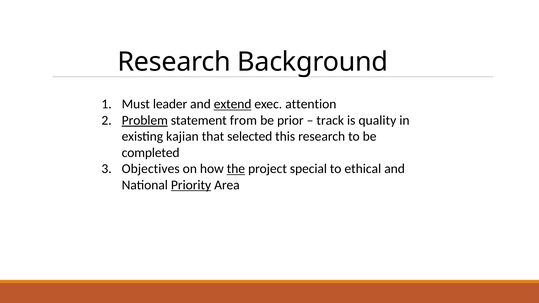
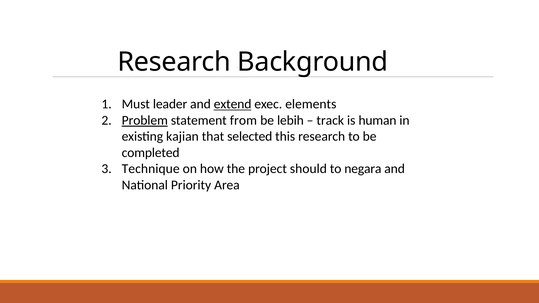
attention: attention -> elements
prior: prior -> lebih
quality: quality -> human
Objectives: Objectives -> Technique
the underline: present -> none
special: special -> should
ethical: ethical -> negara
Priority underline: present -> none
